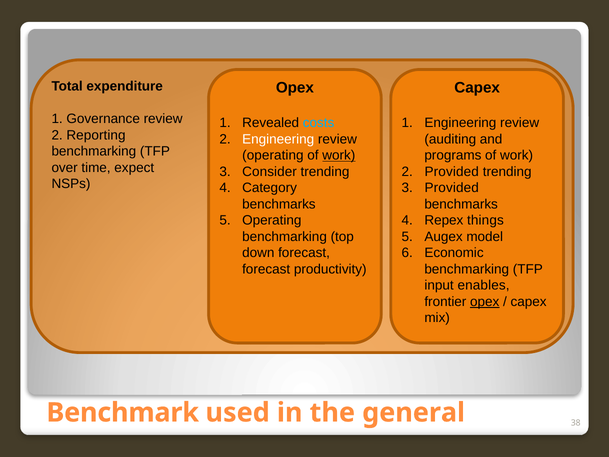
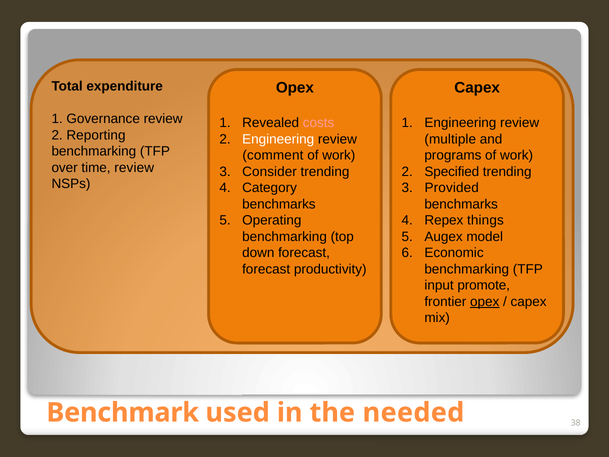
costs colour: light blue -> pink
auditing: auditing -> multiple
operating at (273, 155): operating -> comment
work at (339, 155) underline: present -> none
time expect: expect -> review
2 Provided: Provided -> Specified
enables: enables -> promote
general: general -> needed
